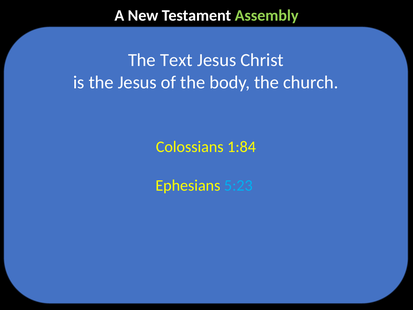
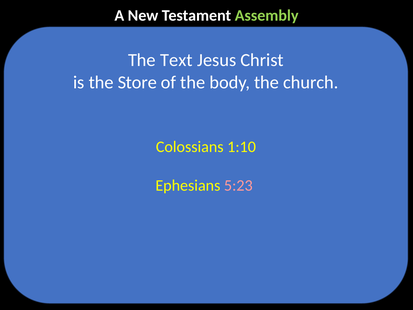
the Jesus: Jesus -> Store
1:84: 1:84 -> 1:10
5:23 colour: light blue -> pink
